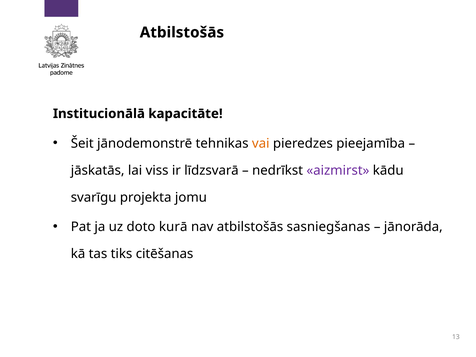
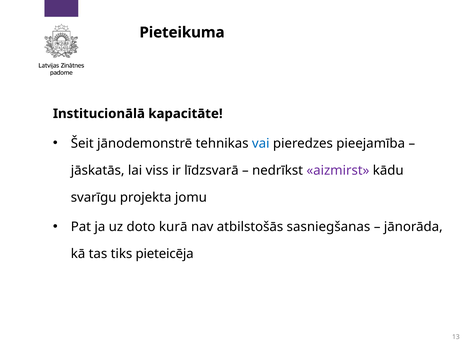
Atbilstošās at (182, 32): Atbilstošās -> Pieteikuma
vai colour: orange -> blue
citēšanas: citēšanas -> pieteicēja
